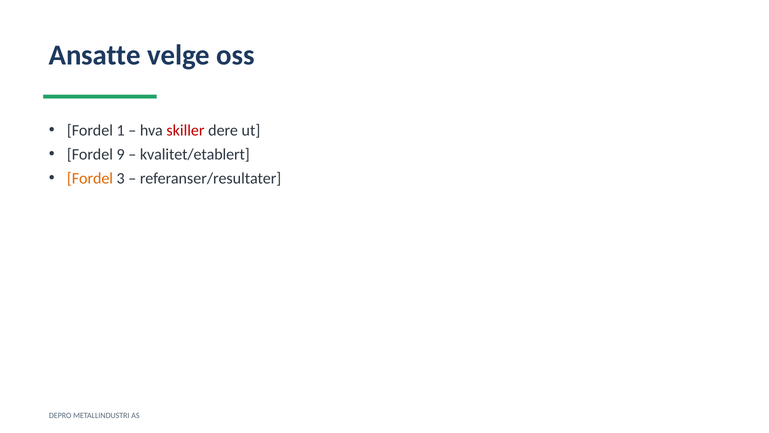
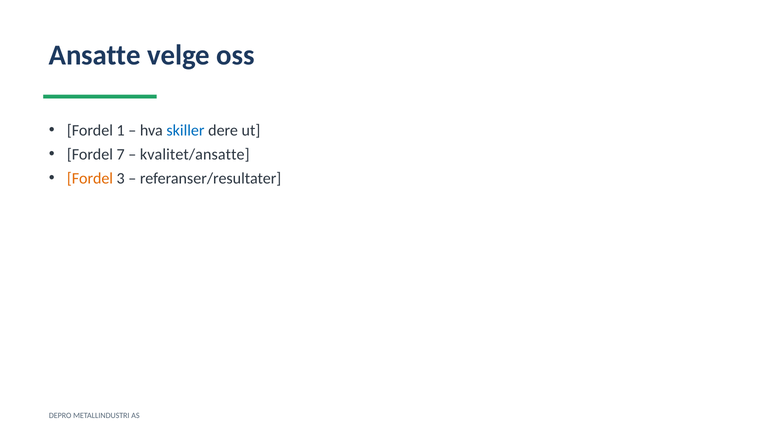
skiller colour: red -> blue
9: 9 -> 7
kvalitet/etablert: kvalitet/etablert -> kvalitet/ansatte
